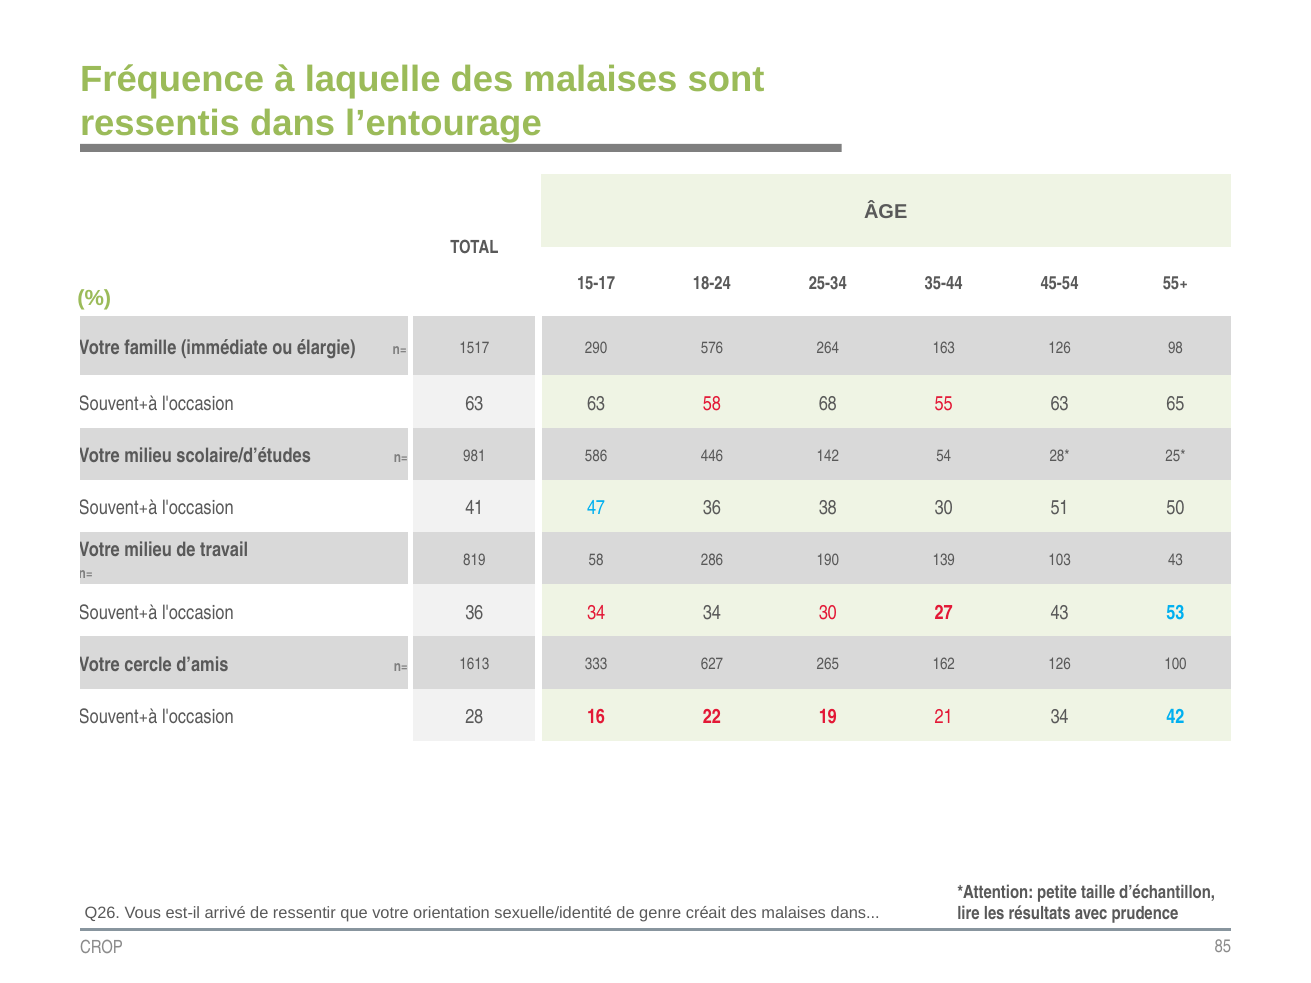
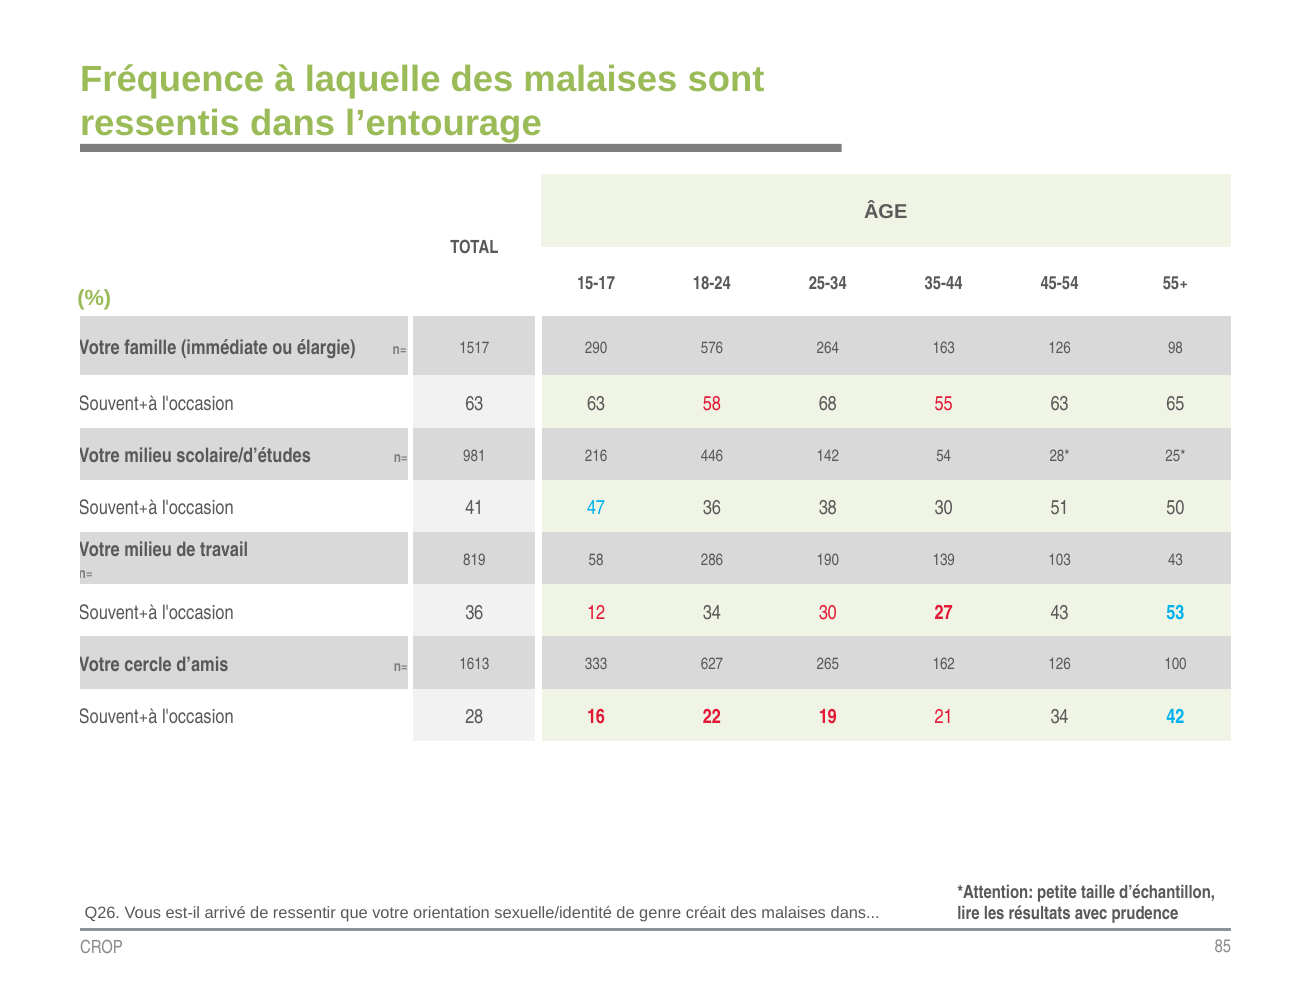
586: 586 -> 216
36 34: 34 -> 12
